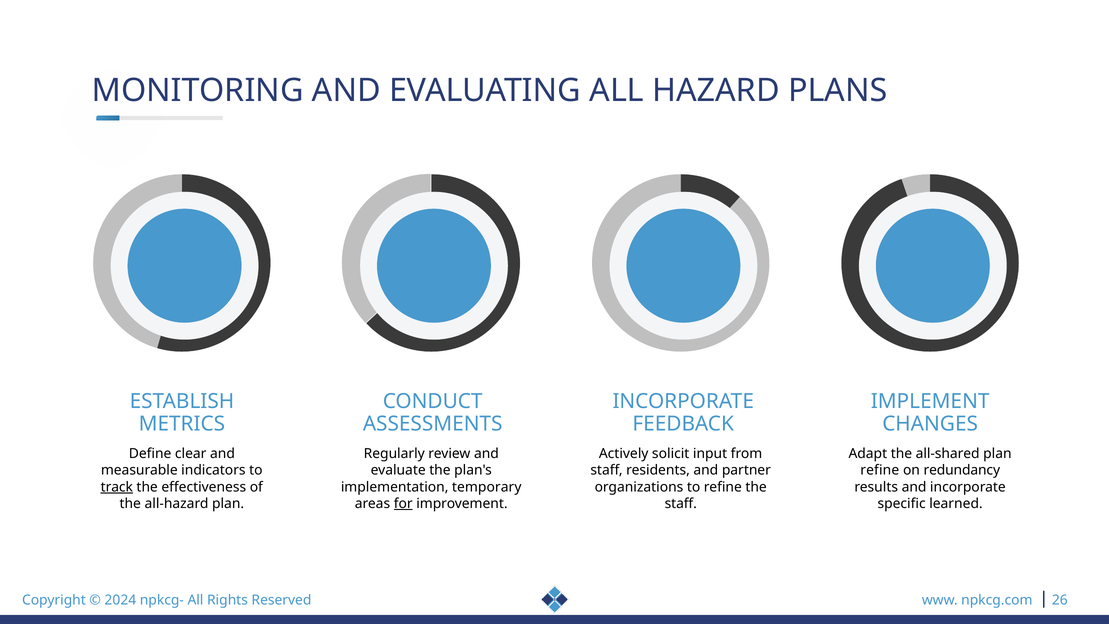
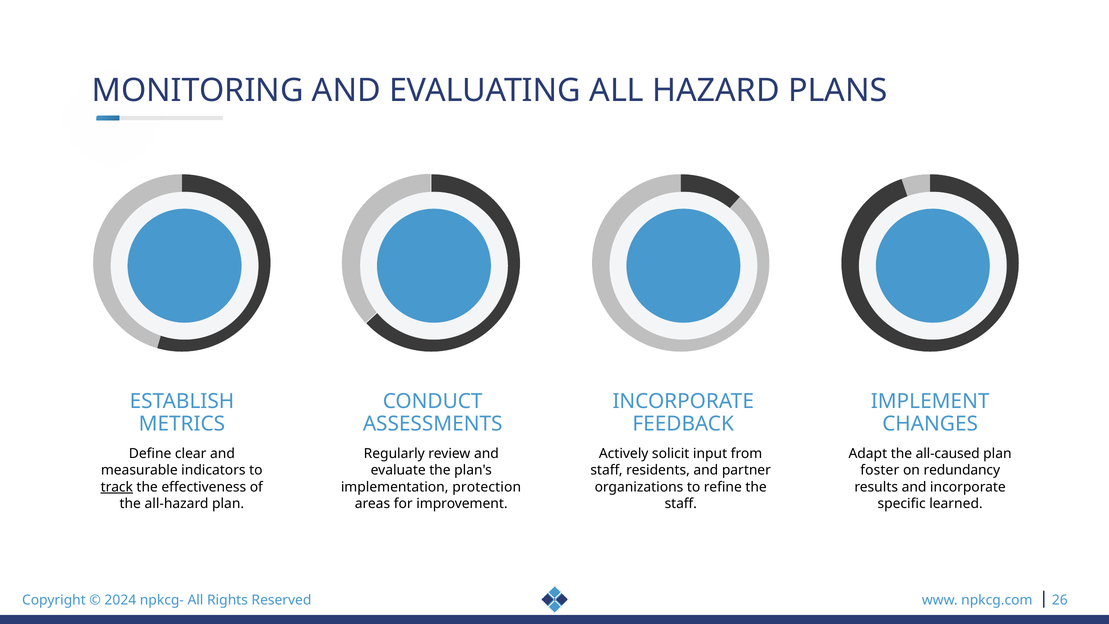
all-shared: all-shared -> all-caused
refine at (880, 470): refine -> foster
temporary: temporary -> protection
for underline: present -> none
